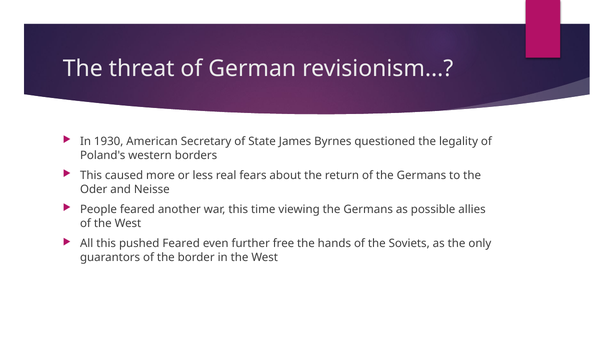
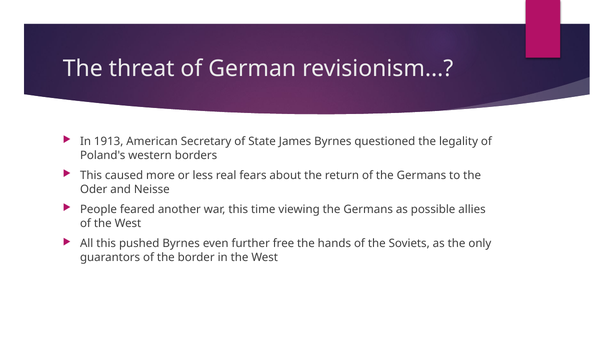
1930: 1930 -> 1913
pushed Feared: Feared -> Byrnes
